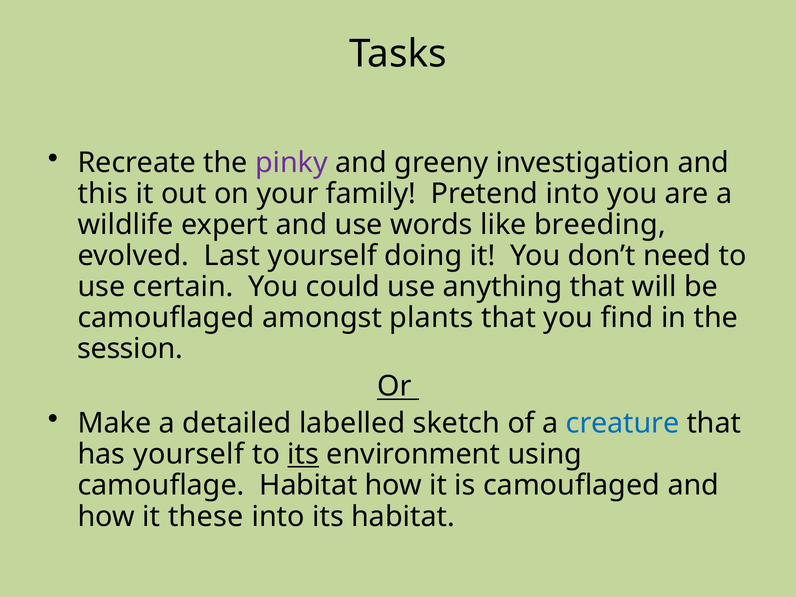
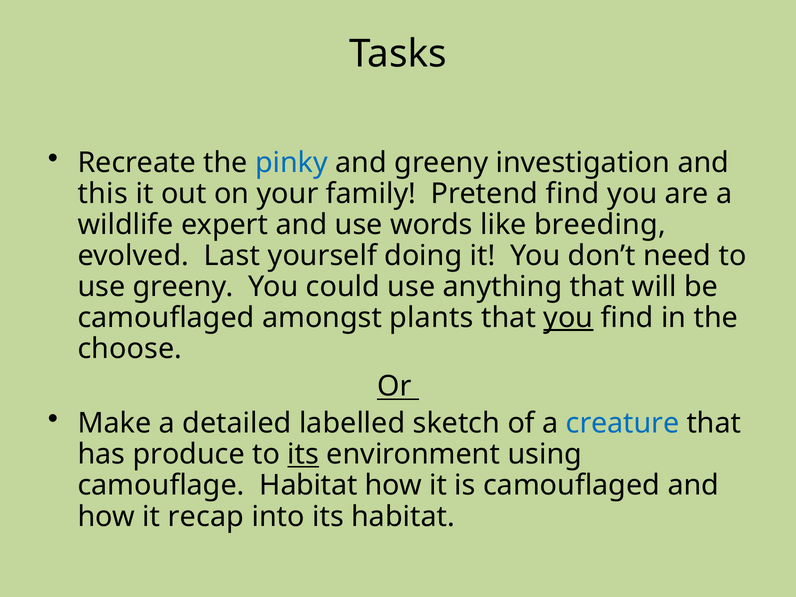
pinky colour: purple -> blue
Pretend into: into -> find
use certain: certain -> greeny
you at (568, 318) underline: none -> present
session: session -> choose
has yourself: yourself -> produce
these: these -> recap
